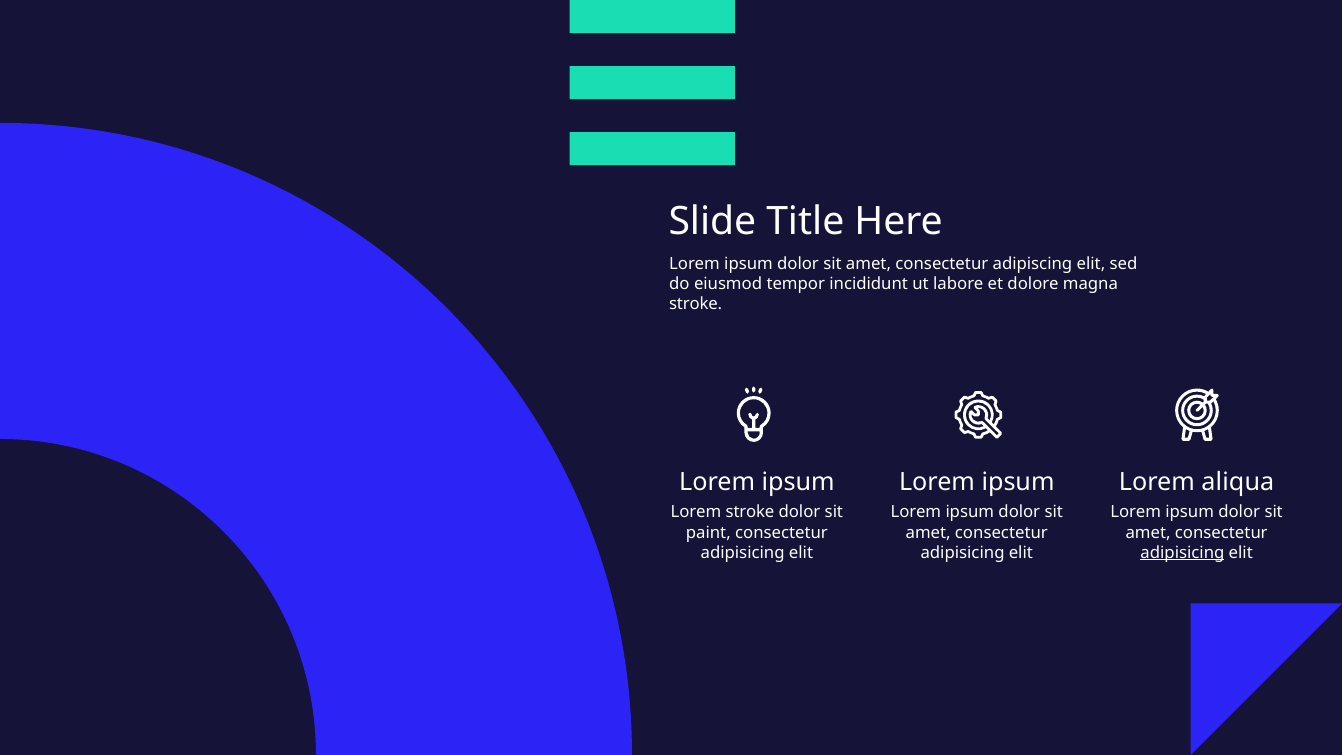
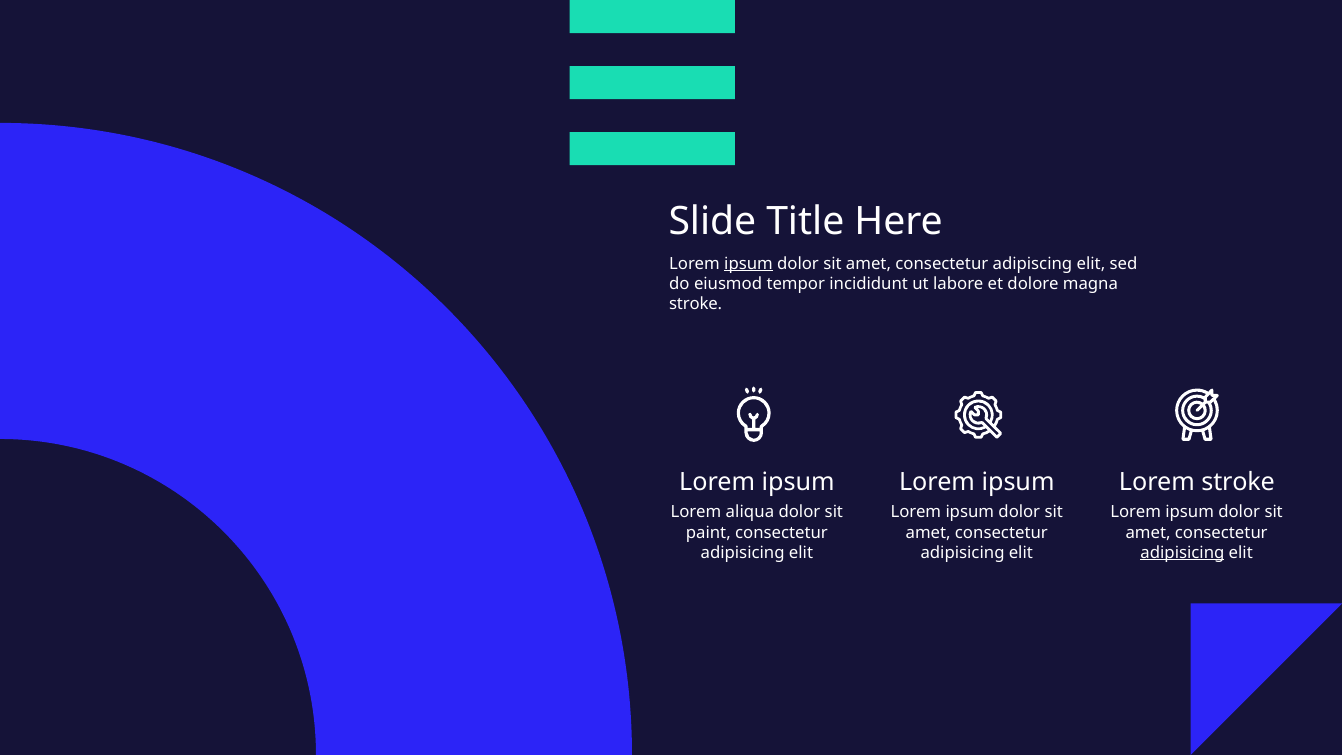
ipsum at (749, 264) underline: none -> present
Lorem aliqua: aliqua -> stroke
Lorem stroke: stroke -> aliqua
